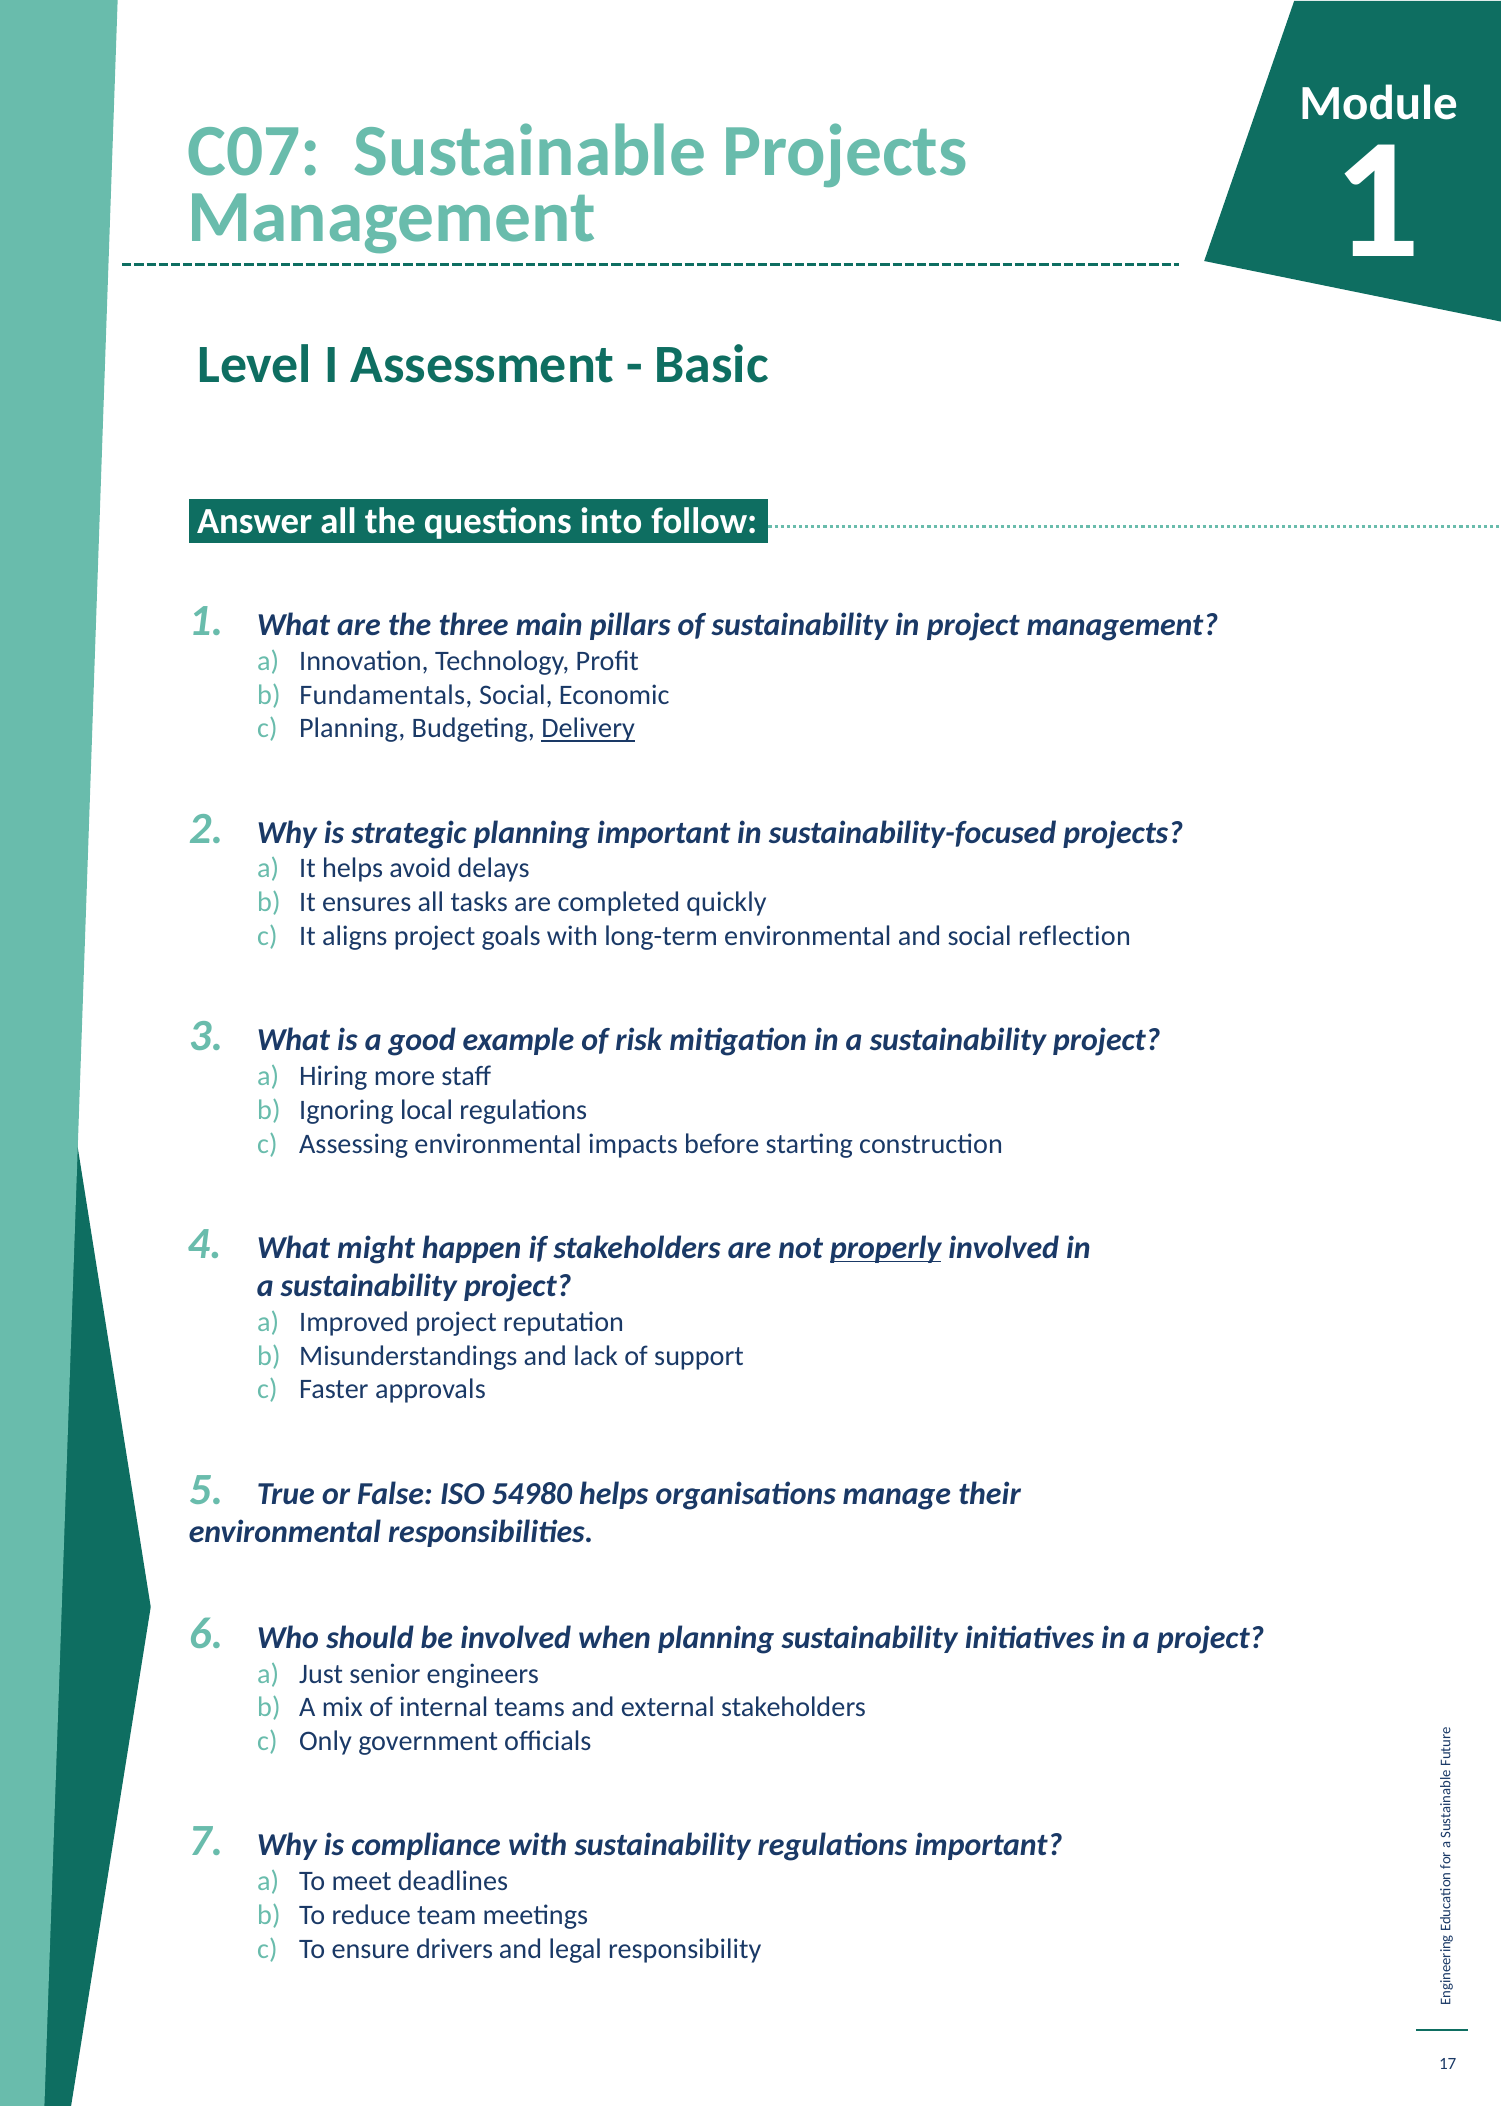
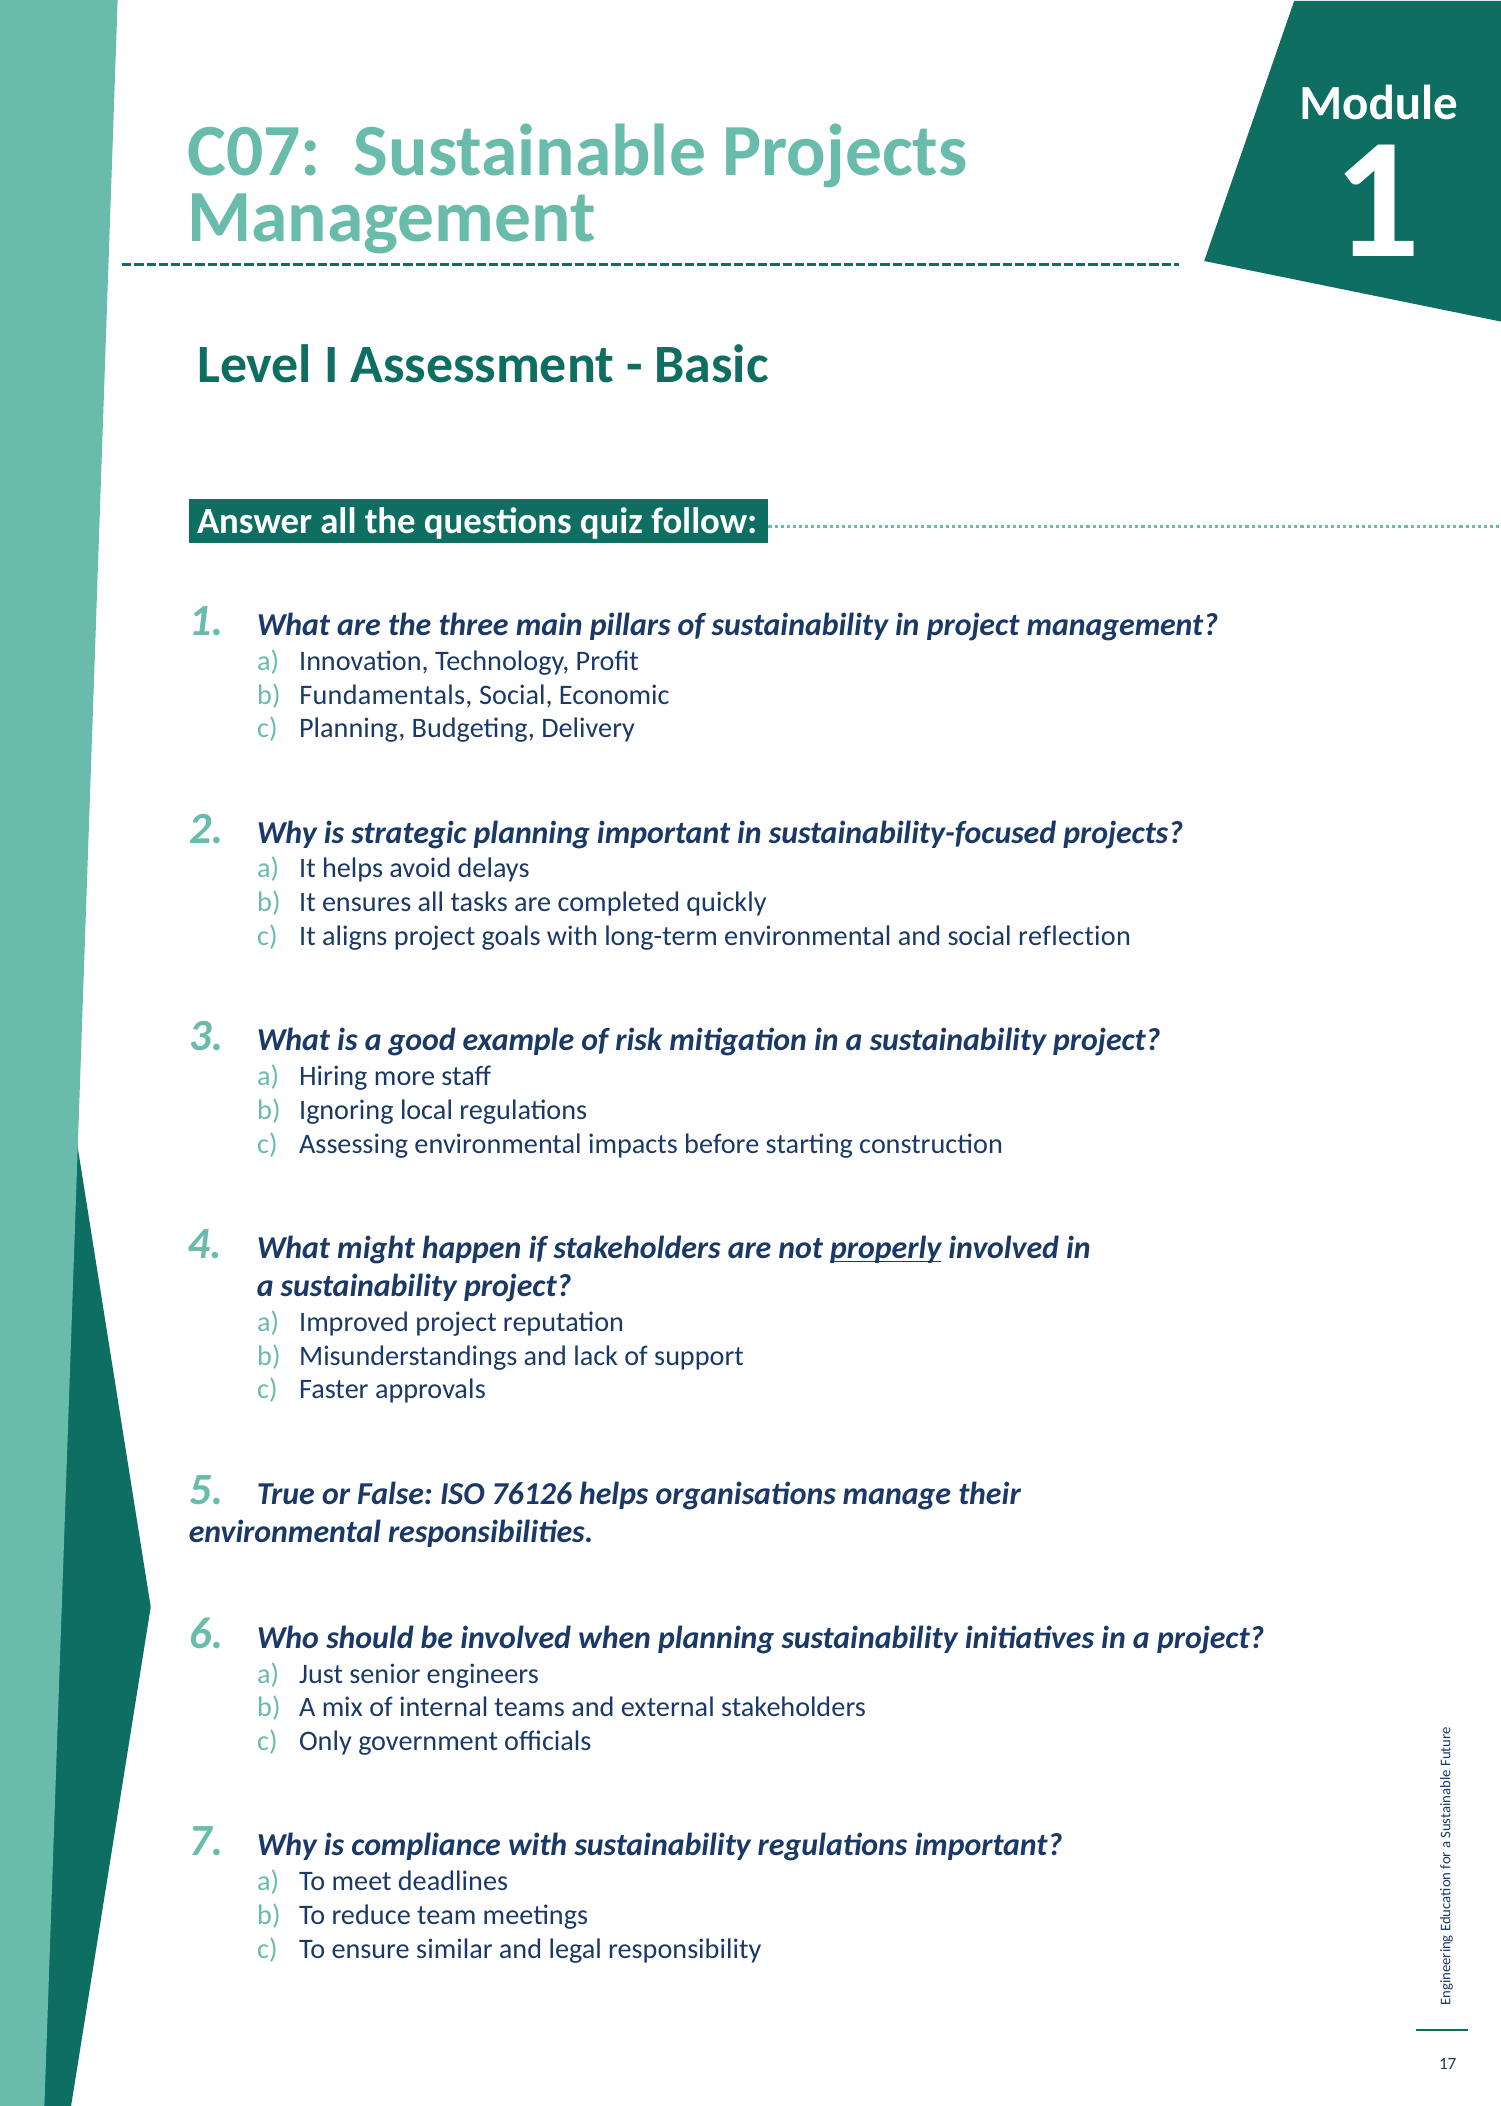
into: into -> quiz
Delivery underline: present -> none
54980: 54980 -> 76126
drivers: drivers -> similar
